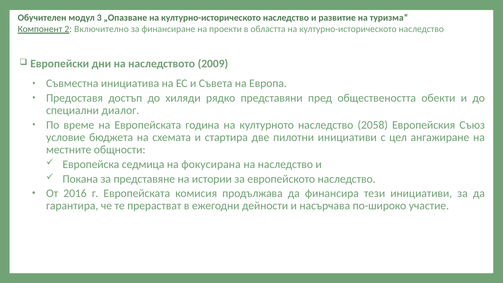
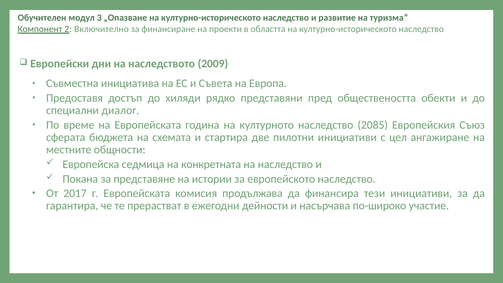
2058: 2058 -> 2085
условие: условие -> сферата
фокусирана: фокусирана -> конкретната
2016: 2016 -> 2017
